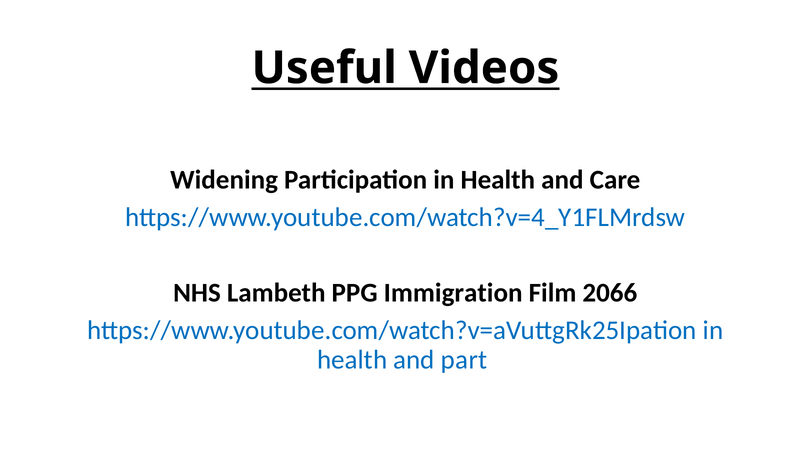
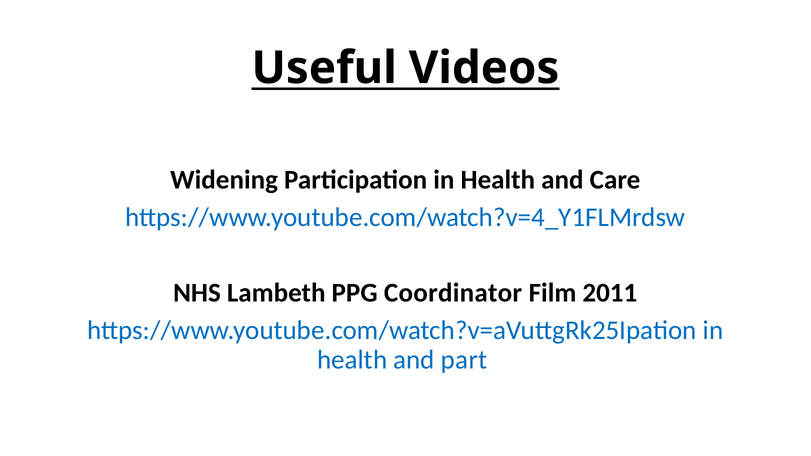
Immigration: Immigration -> Coordinator
2066: 2066 -> 2011
